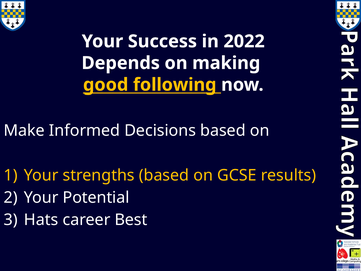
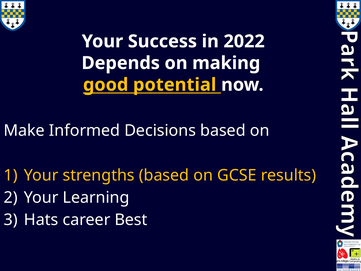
following: following -> potential
Potential: Potential -> Learning
